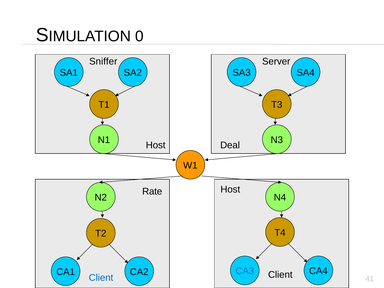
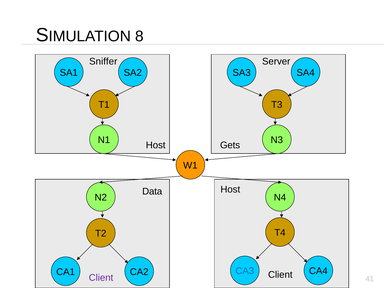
0: 0 -> 8
Deal: Deal -> Gets
Rate: Rate -> Data
Client at (101, 278) colour: blue -> purple
